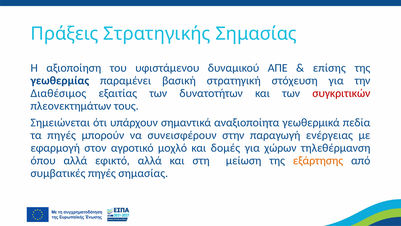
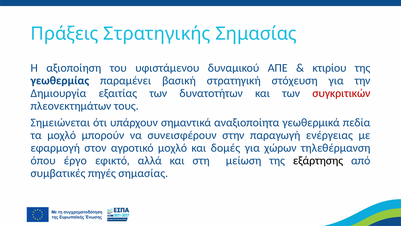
επίσης: επίσης -> κτιρίου
Διαθέσιμος: Διαθέσιμος -> Δημιουργία
τα πηγές: πηγές -> μοχλό
όπου αλλά: αλλά -> έργο
εξάρτησης colour: orange -> black
